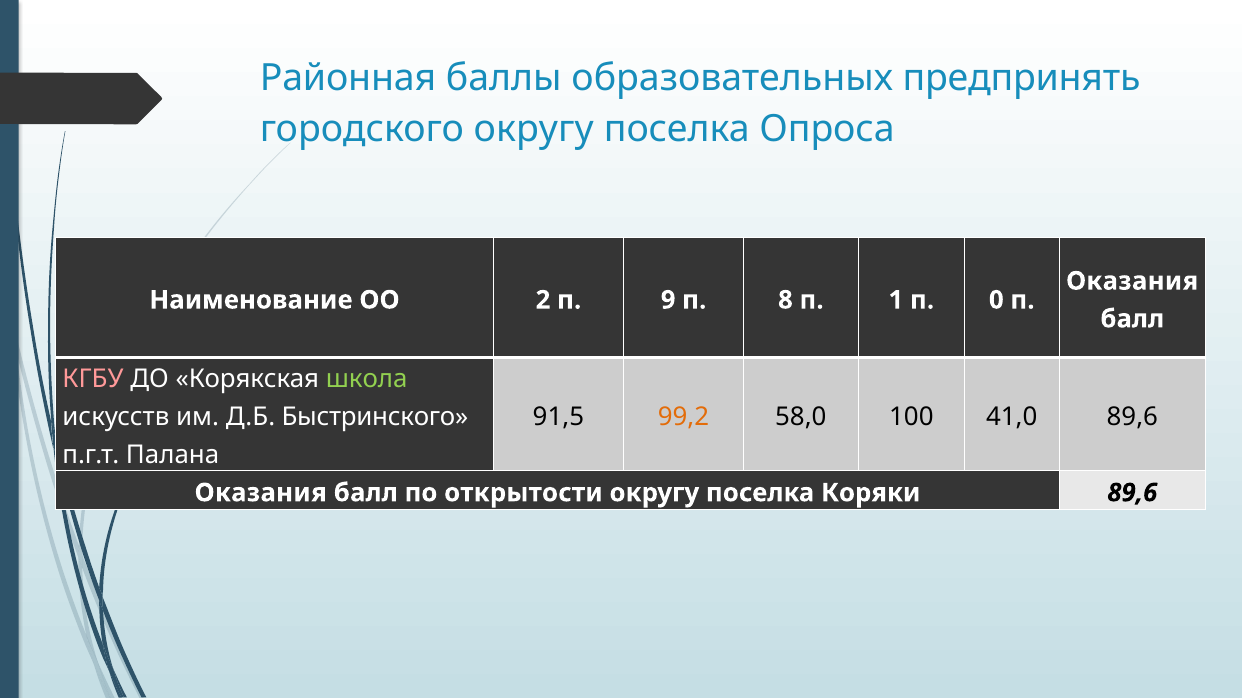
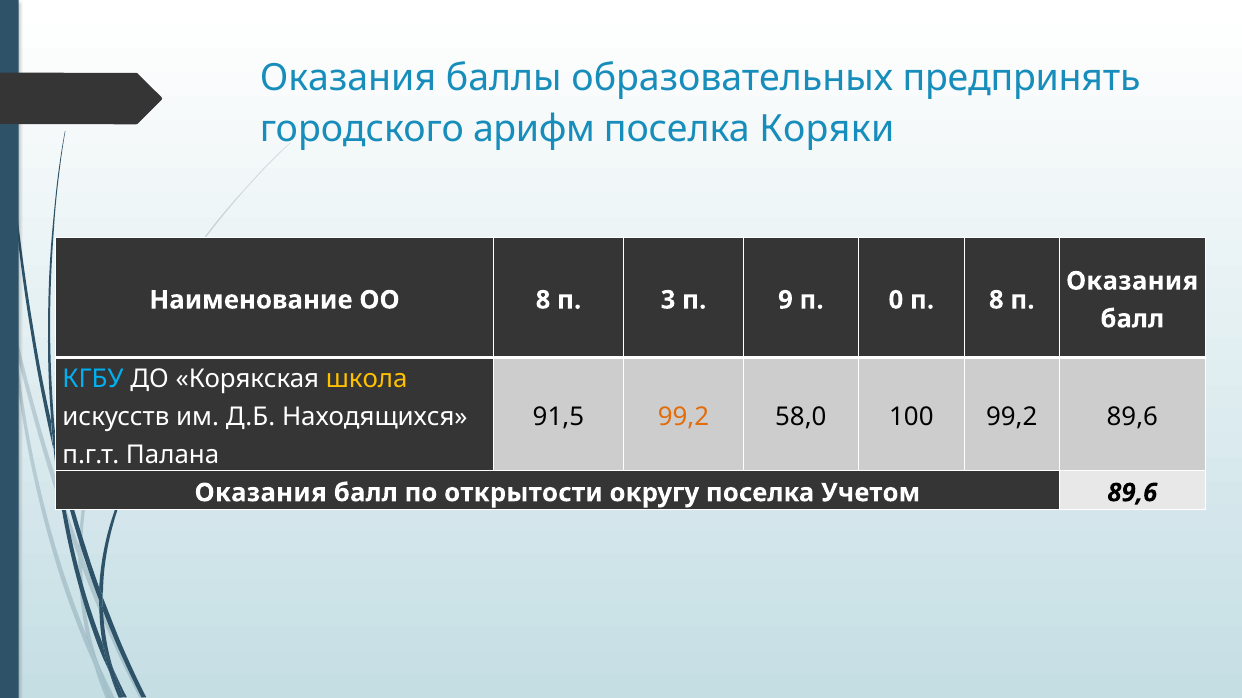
Районная at (348, 78): Районная -> Оказания
городского округу: округу -> арифм
Опроса: Опроса -> Коряки
ОО 2: 2 -> 8
9: 9 -> 3
8: 8 -> 9
1: 1 -> 0
п 0: 0 -> 8
КГБУ colour: pink -> light blue
школа colour: light green -> yellow
Быстринского: Быстринского -> Находящихся
100 41,0: 41,0 -> 99,2
Коряки: Коряки -> Учетом
